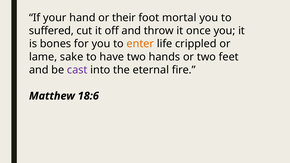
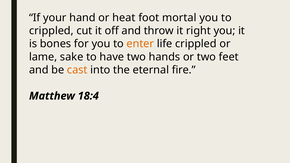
their: their -> heat
suffered at (51, 31): suffered -> crippled
once: once -> right
cast colour: purple -> orange
18:6: 18:6 -> 18:4
